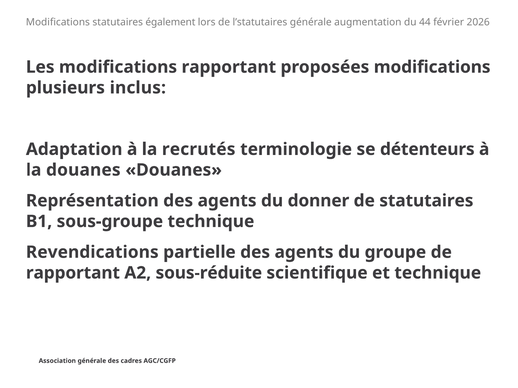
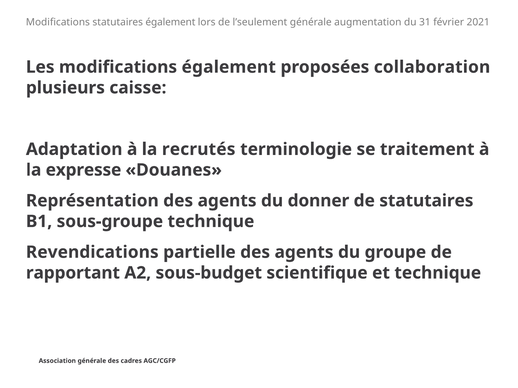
l’statutaires: l’statutaires -> l’seulement
44: 44 -> 31
2026: 2026 -> 2021
modifications rapportant: rapportant -> également
proposées modifications: modifications -> collaboration
inclus: inclus -> caisse
détenteurs: détenteurs -> traitement
la douanes: douanes -> expresse
sous-réduite: sous-réduite -> sous-budget
